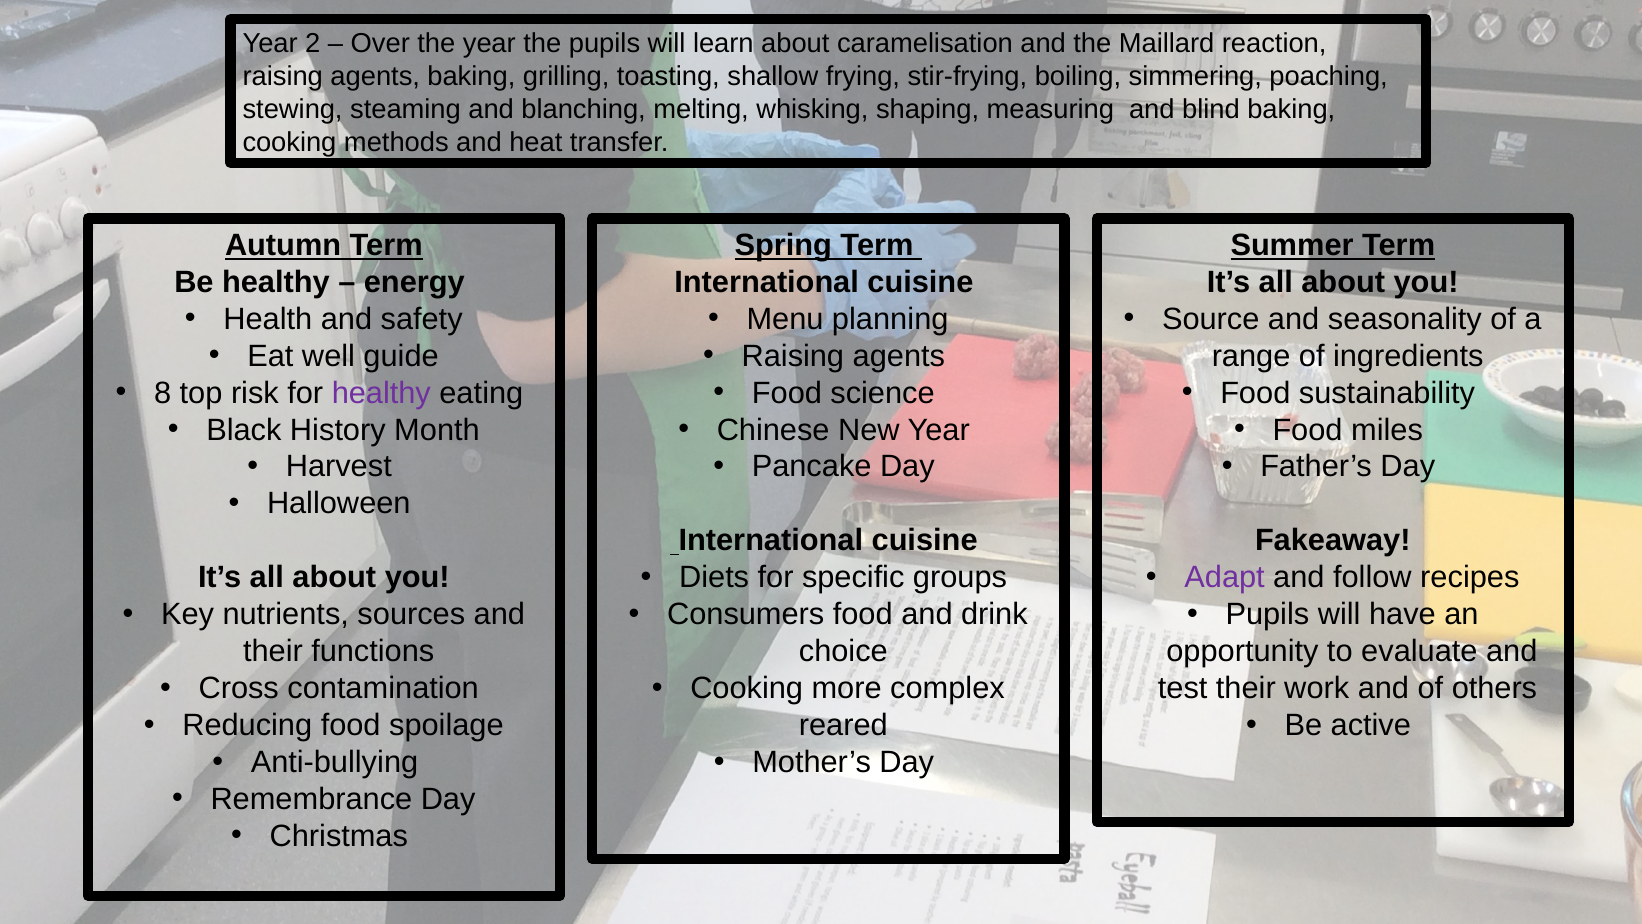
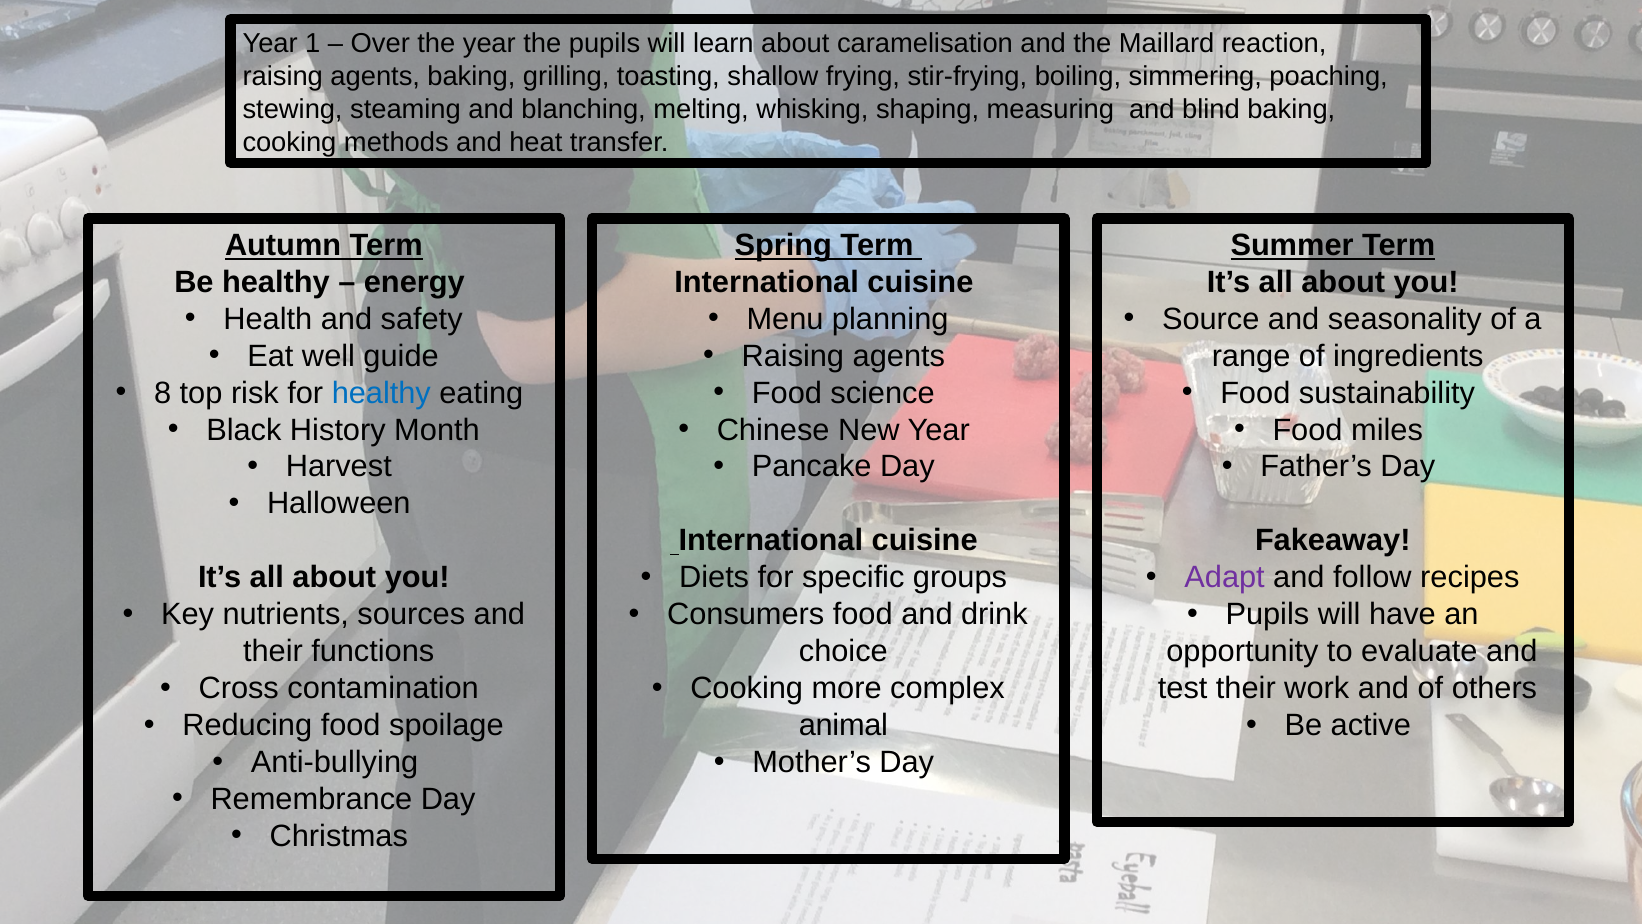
2: 2 -> 1
healthy at (381, 393) colour: purple -> blue
reared: reared -> animal
